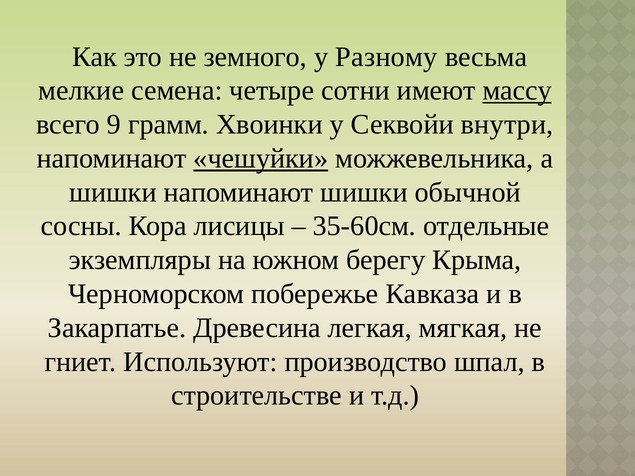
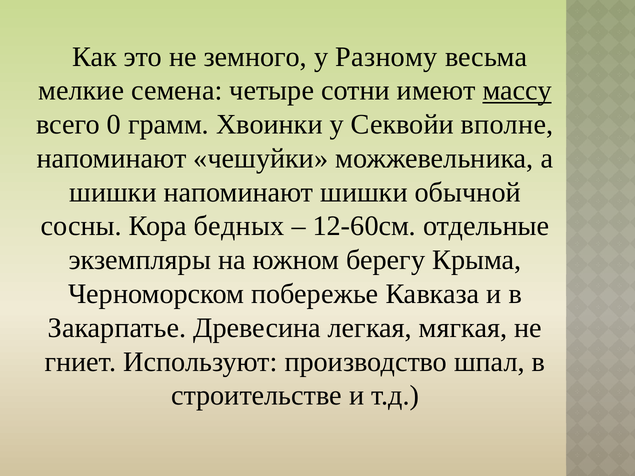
9: 9 -> 0
внутри: внутри -> вполне
чешуйки underline: present -> none
лисицы: лисицы -> бедных
35-60см: 35-60см -> 12-60см
